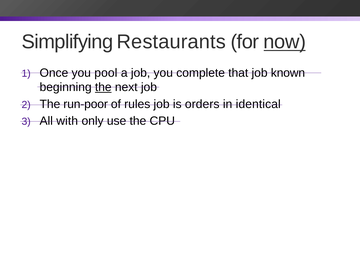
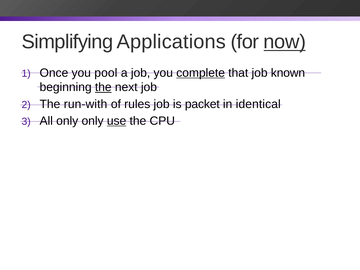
Restaurants: Restaurants -> Applications
complete underline: none -> present
run-poor: run-poor -> run-with
orders: orders -> packet
All with: with -> only
use underline: none -> present
